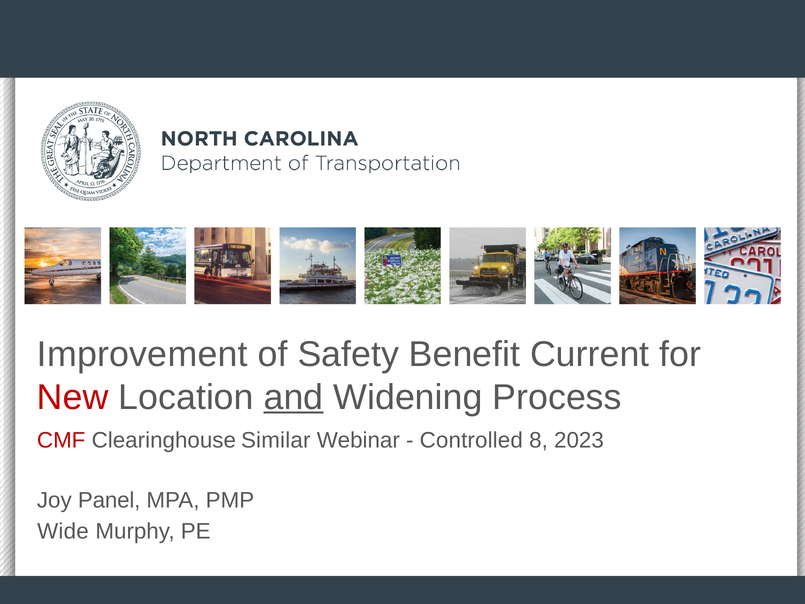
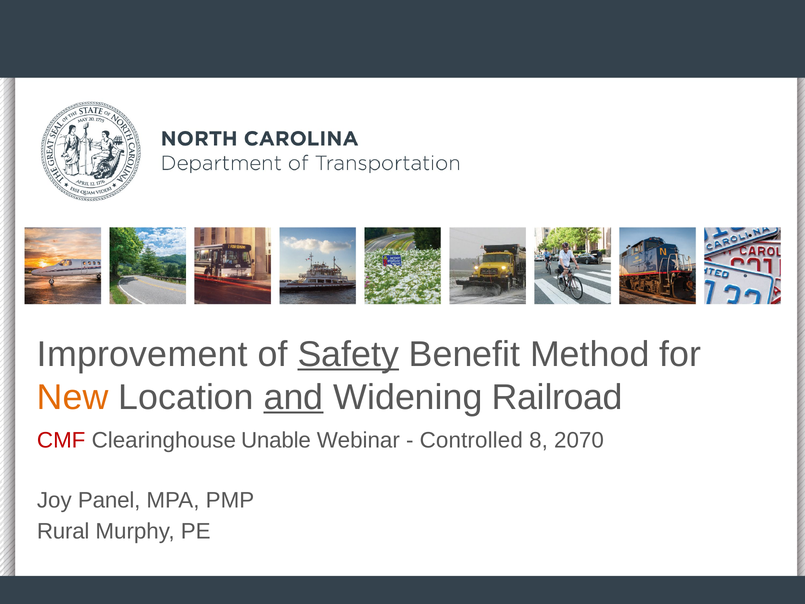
Safety underline: none -> present
Current: Current -> Method
New colour: red -> orange
Process: Process -> Railroad
Similar: Similar -> Unable
2023: 2023 -> 2070
Wide: Wide -> Rural
